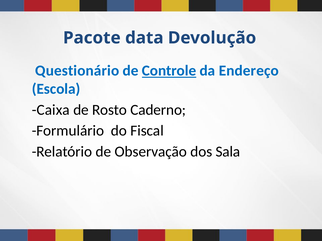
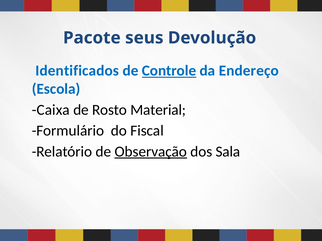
data: data -> seus
Questionário: Questionário -> Identificados
Caderno: Caderno -> Material
Observação underline: none -> present
